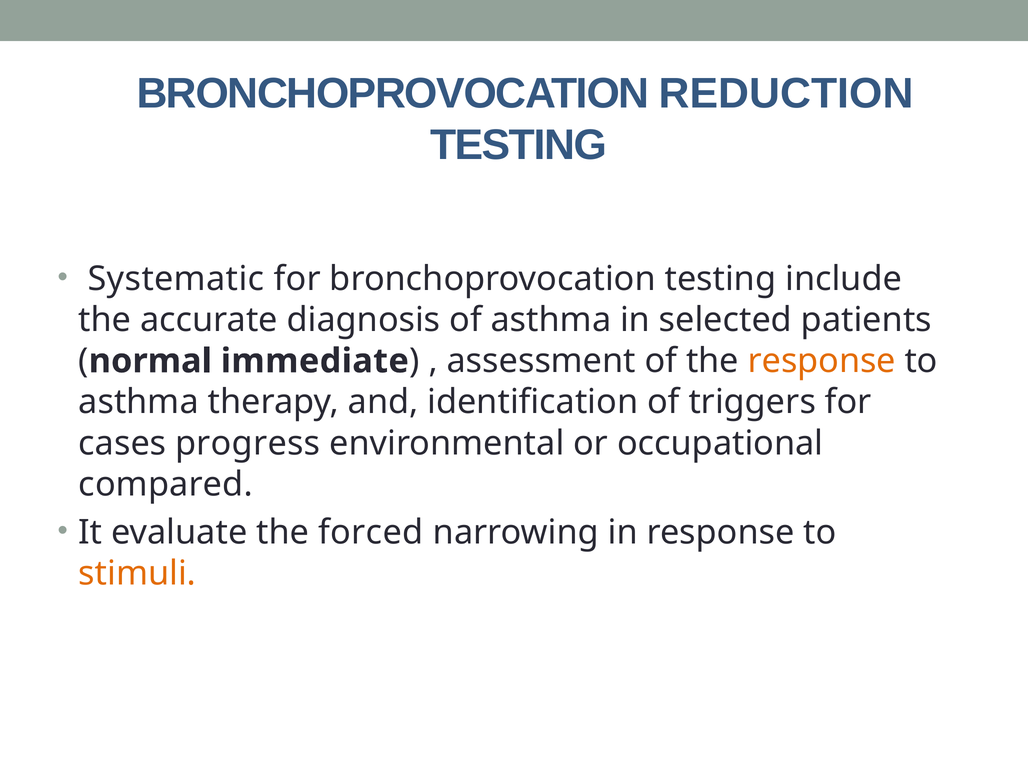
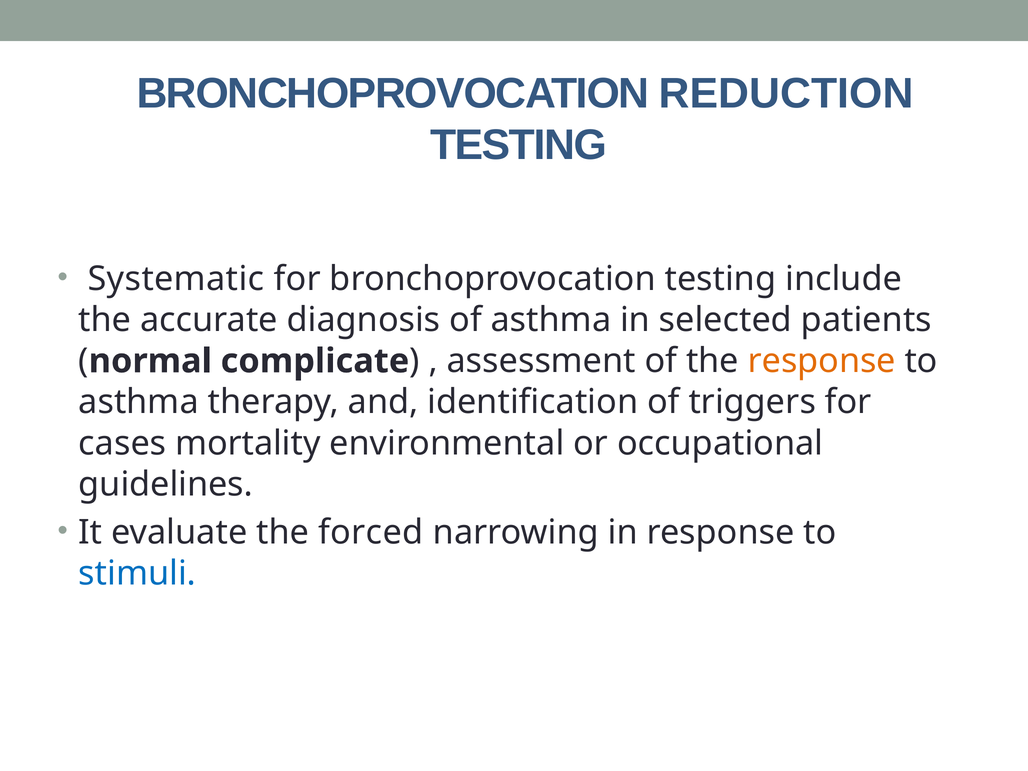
immediate: immediate -> complicate
progress: progress -> mortality
compared: compared -> guidelines
stimuli colour: orange -> blue
